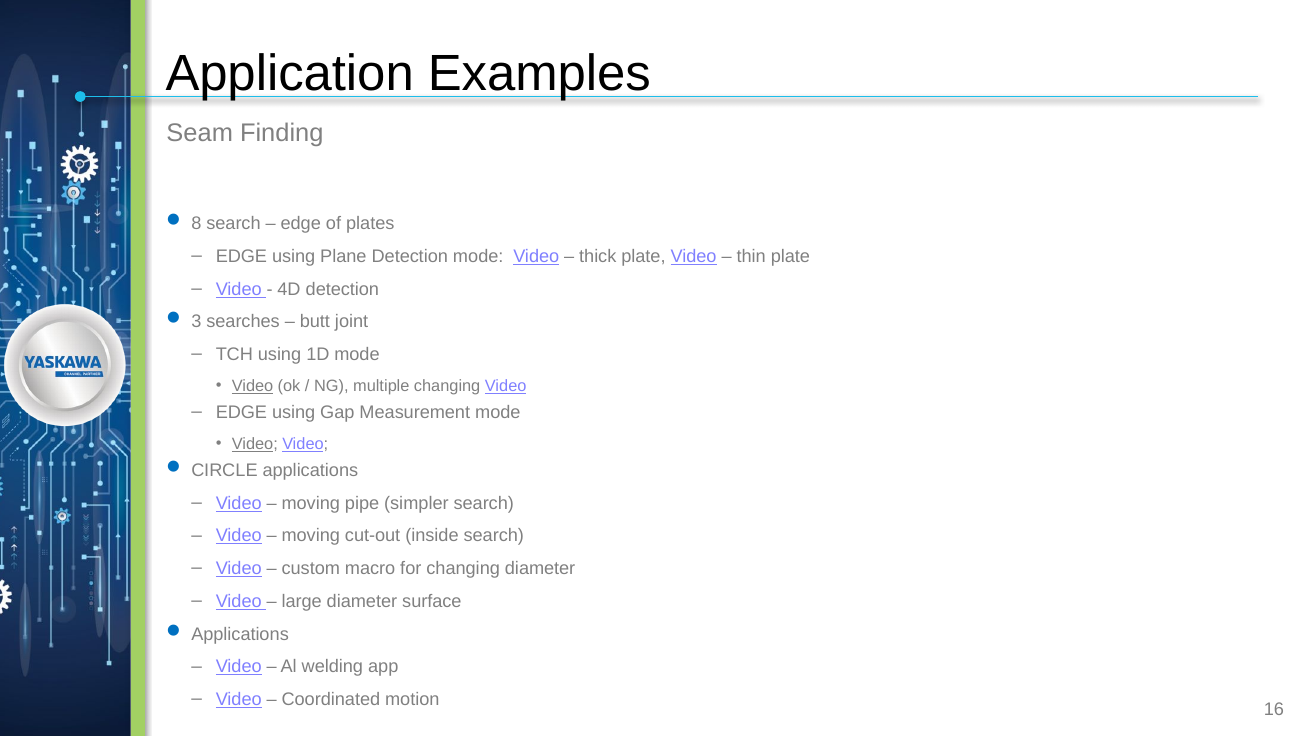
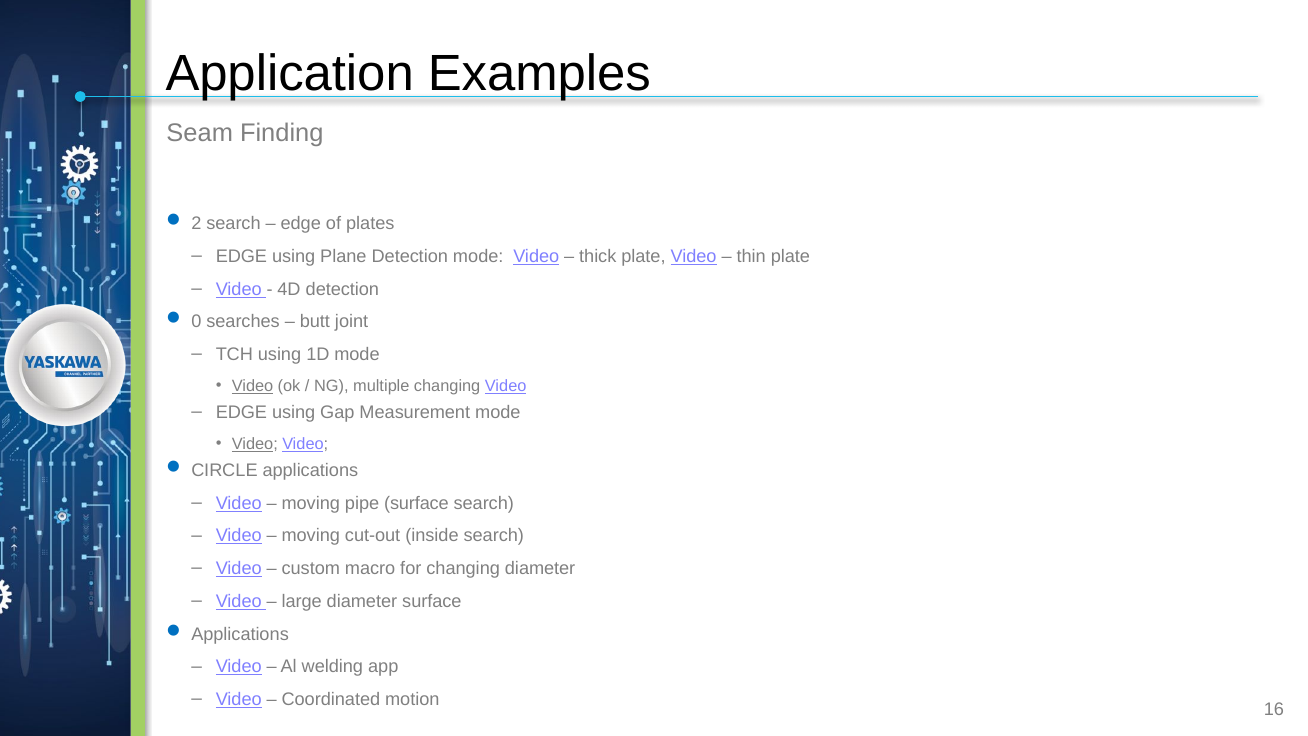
8: 8 -> 2
3: 3 -> 0
pipe simpler: simpler -> surface
